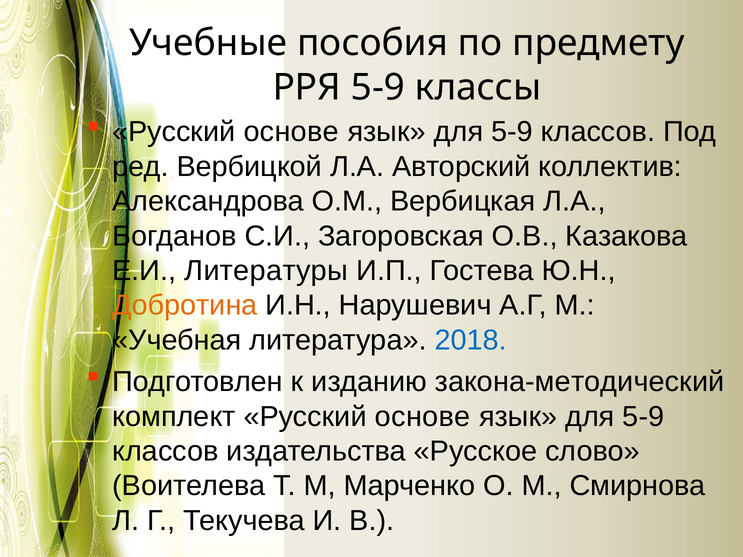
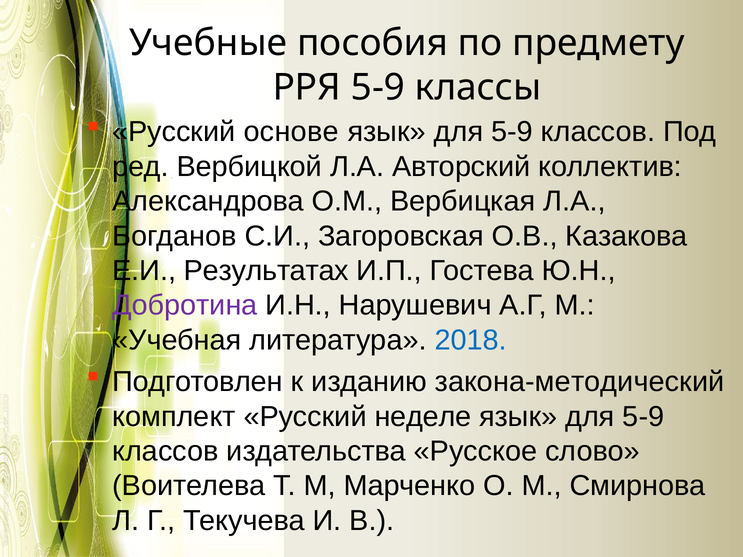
Литературы: Литературы -> Результатах
Добротина colour: orange -> purple
комплект Русский основе: основе -> неделе
